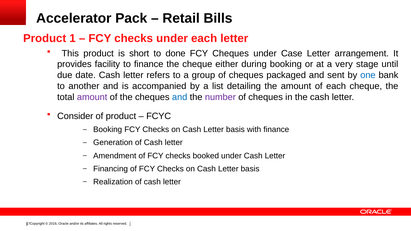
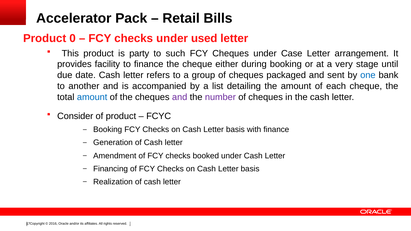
1: 1 -> 0
under each: each -> used
short: short -> party
done: done -> such
amount at (92, 97) colour: purple -> blue
and at (180, 97) colour: blue -> purple
